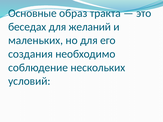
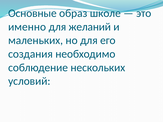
тракта: тракта -> школе
беседах: беседах -> именно
